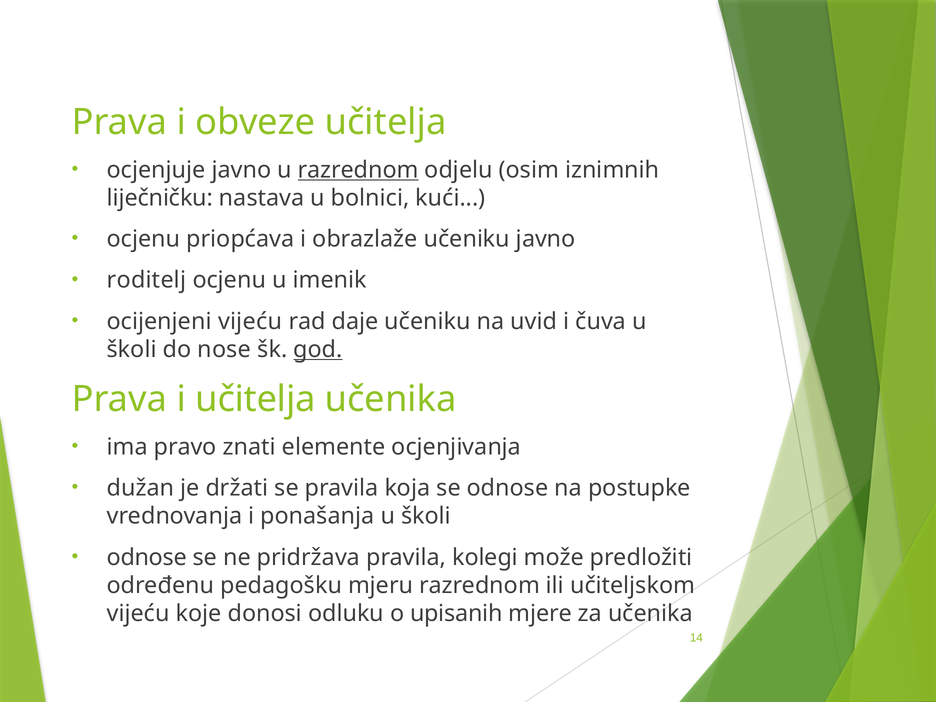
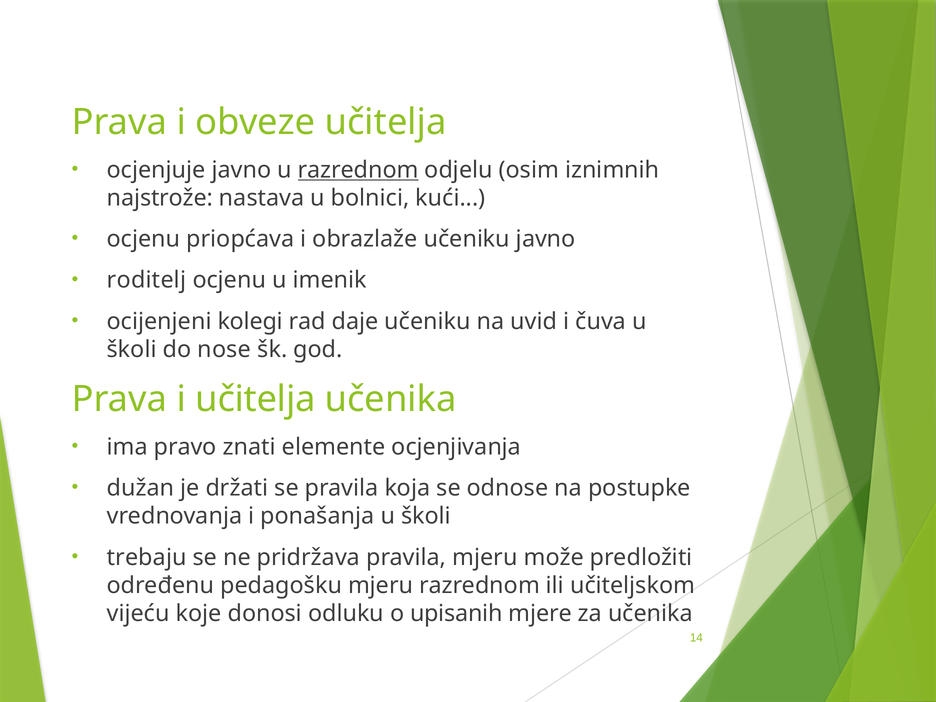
liječničku: liječničku -> najstrože
ocijenjeni vijeću: vijeću -> kolegi
god underline: present -> none
odnose at (147, 557): odnose -> trebaju
pravila kolegi: kolegi -> mjeru
